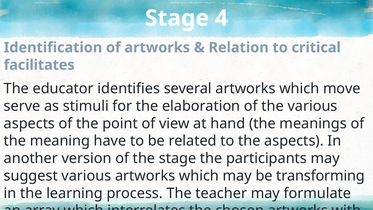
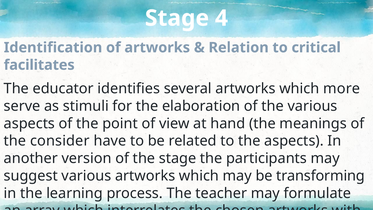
move: move -> more
meaning: meaning -> consider
